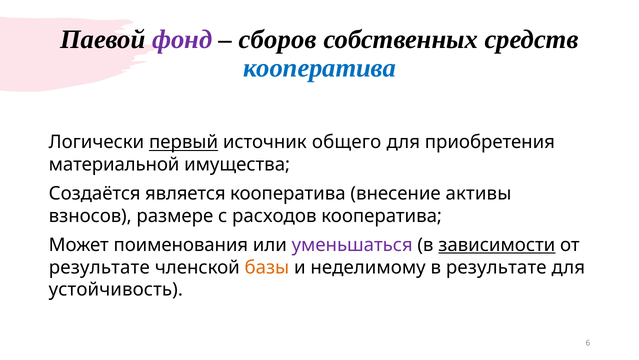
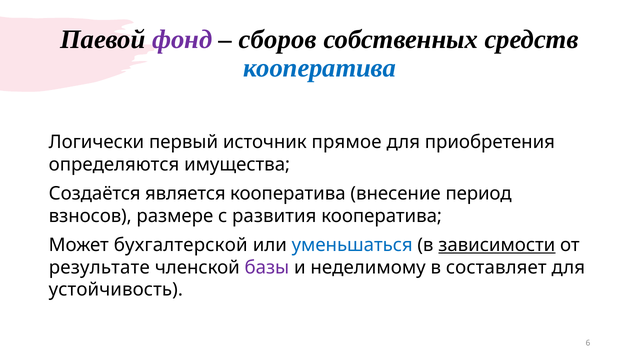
первый underline: present -> none
общего: общего -> прямое
материальной: материальной -> определяются
активы: активы -> период
расходов: расходов -> развития
поименования: поименования -> бухгалтерской
уменьшаться colour: purple -> blue
базы colour: orange -> purple
в результате: результате -> составляет
